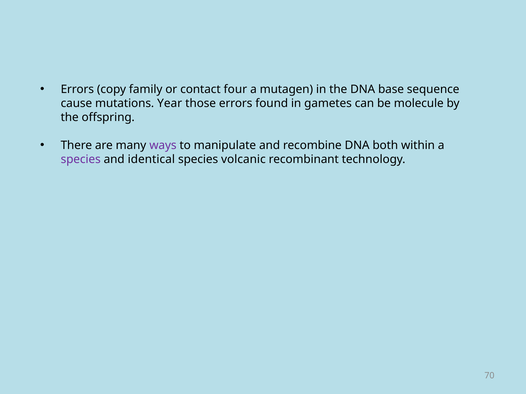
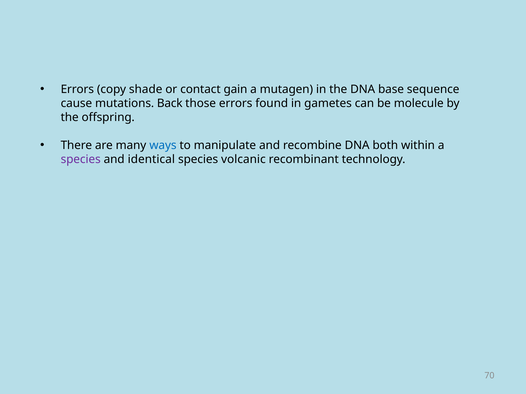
family: family -> shade
four: four -> gain
Year: Year -> Back
ways colour: purple -> blue
